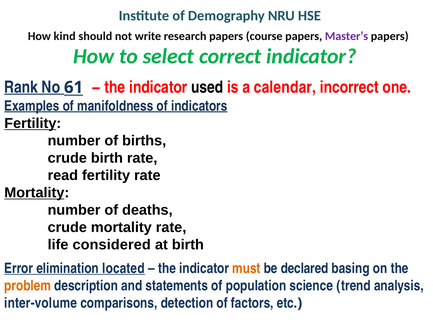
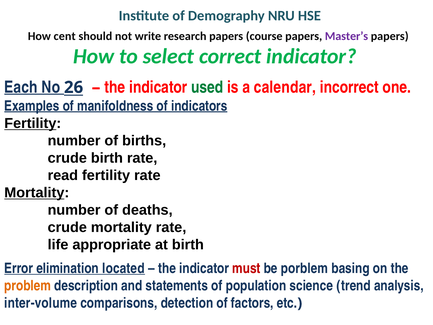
kind: kind -> cent
Rank: Rank -> Each
61: 61 -> 26
used colour: black -> green
considered: considered -> appropriate
must colour: orange -> red
declared: declared -> porblem
